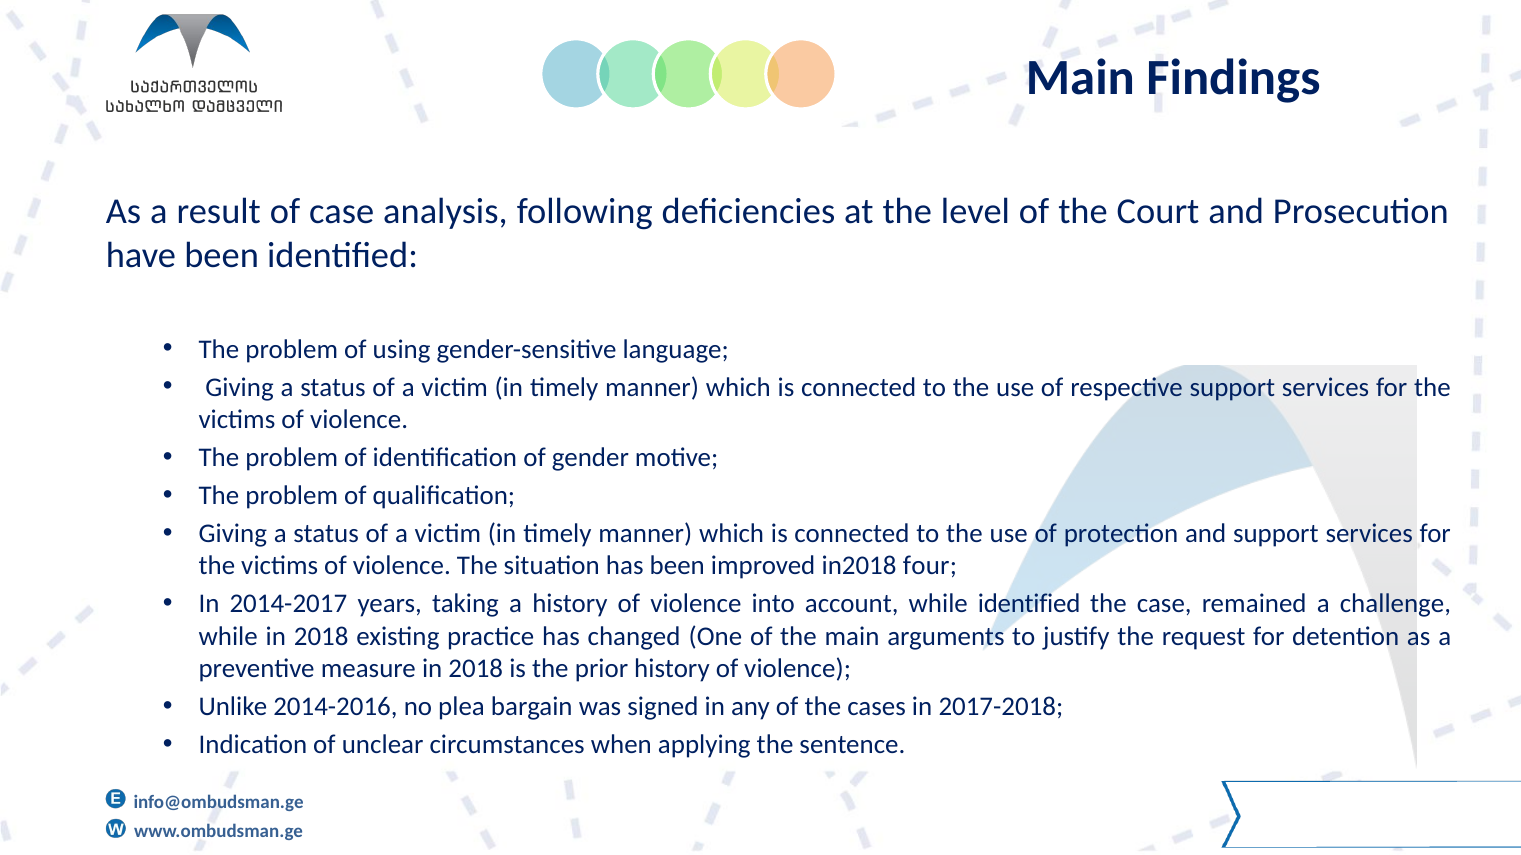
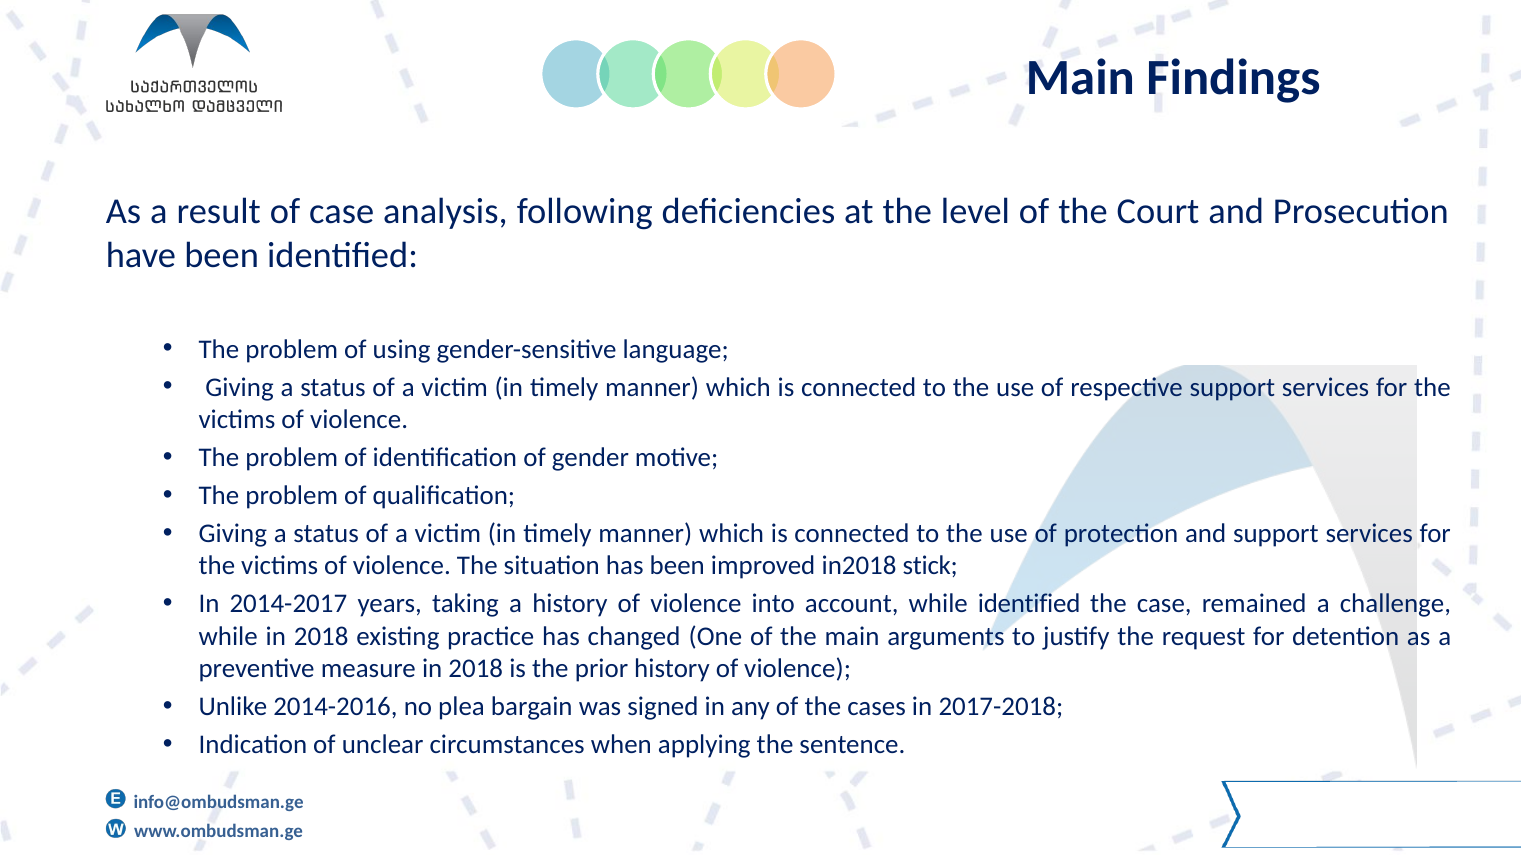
four: four -> stick
